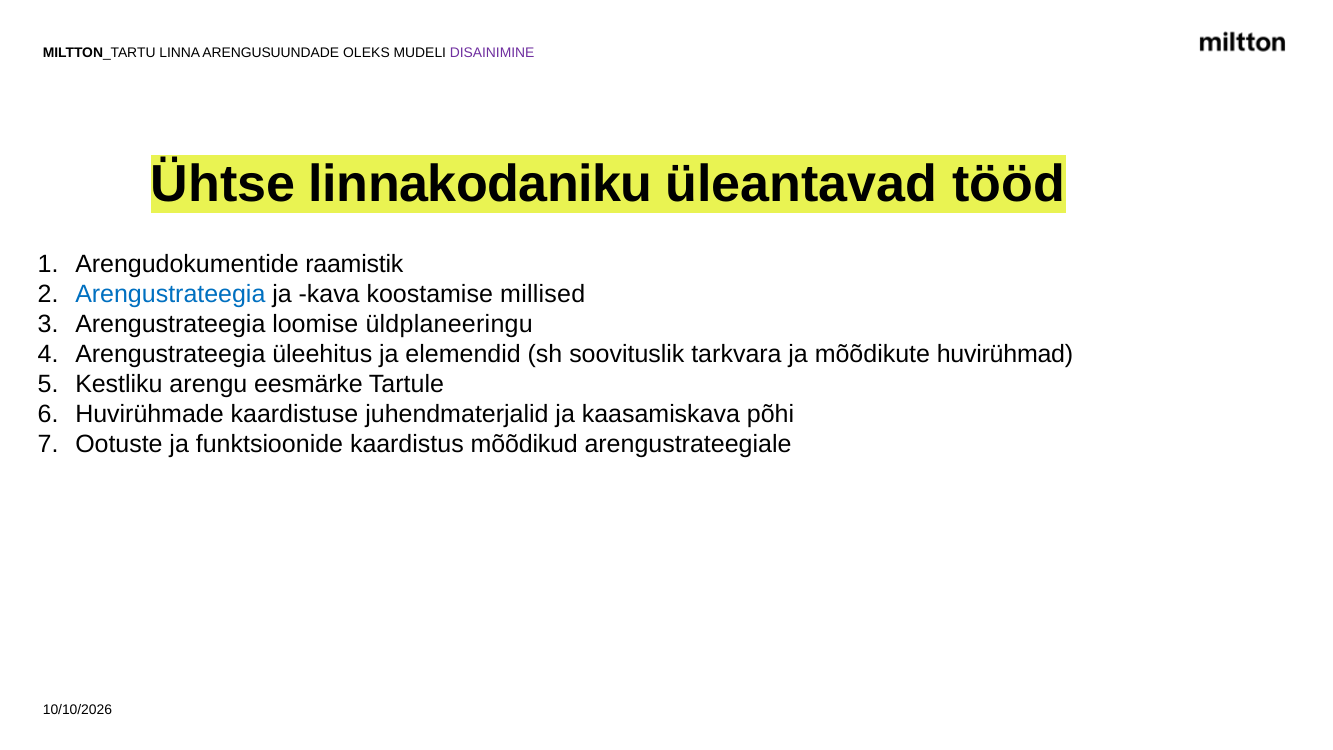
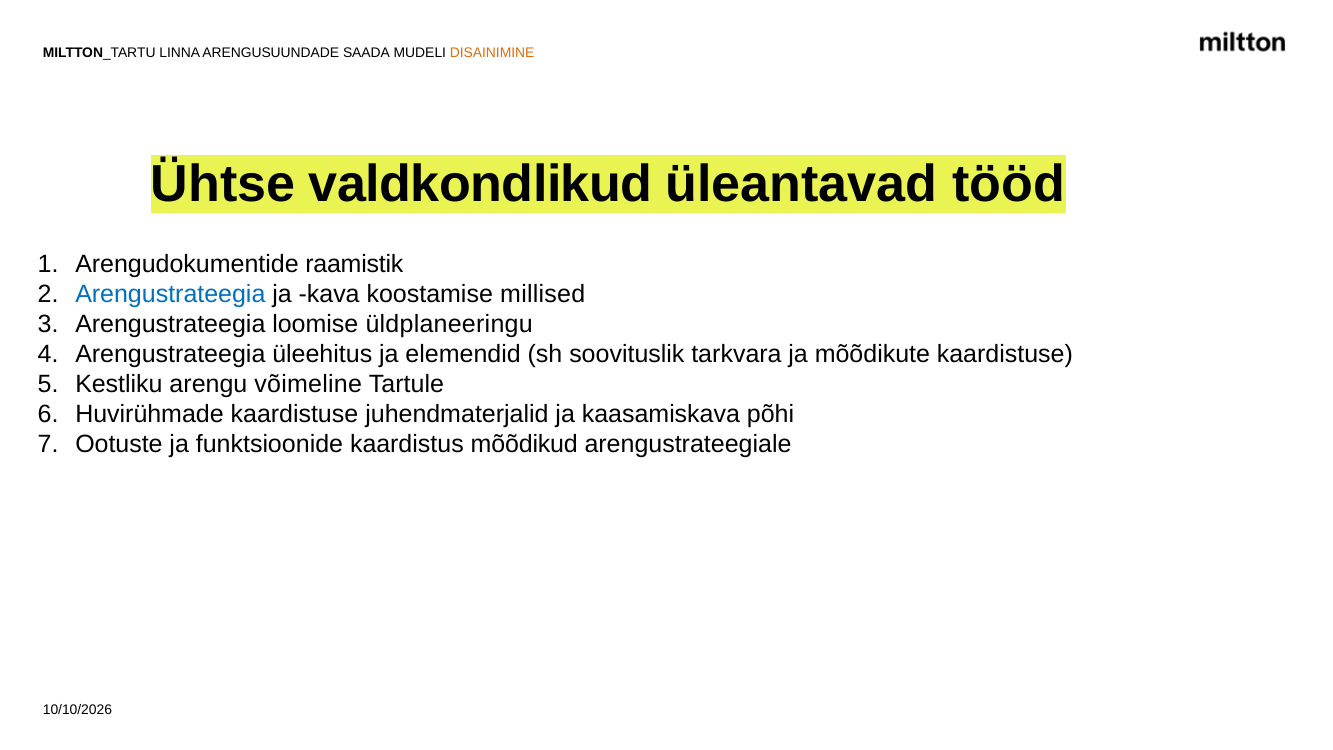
OLEKS: OLEKS -> SAADA
DISAINIMINE colour: purple -> orange
linnakodaniku: linnakodaniku -> valdkondlikud
mõõdikute huvirühmad: huvirühmad -> kaardistuse
eesmärke: eesmärke -> võimeline
